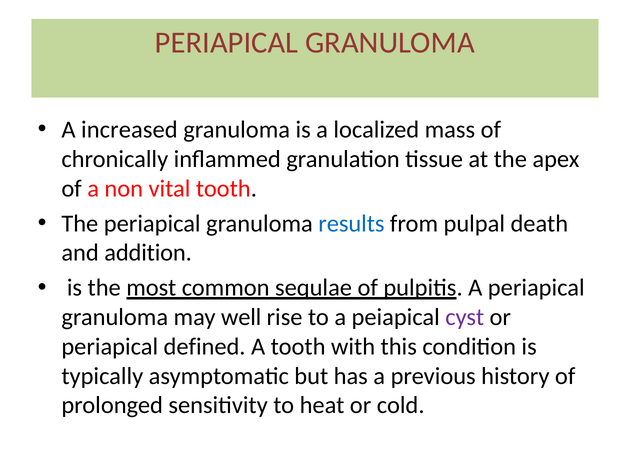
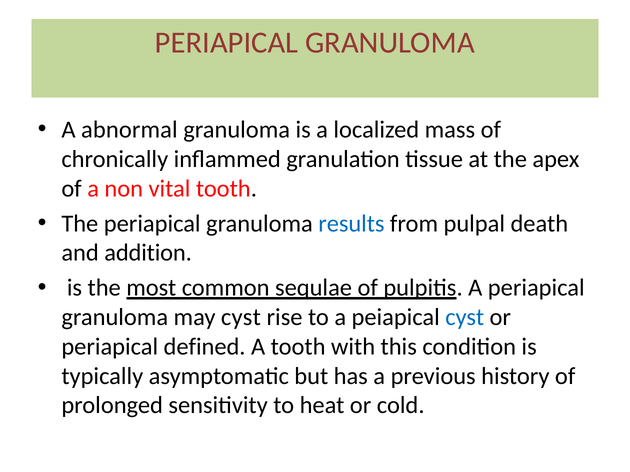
increased: increased -> abnormal
may well: well -> cyst
cyst at (465, 318) colour: purple -> blue
